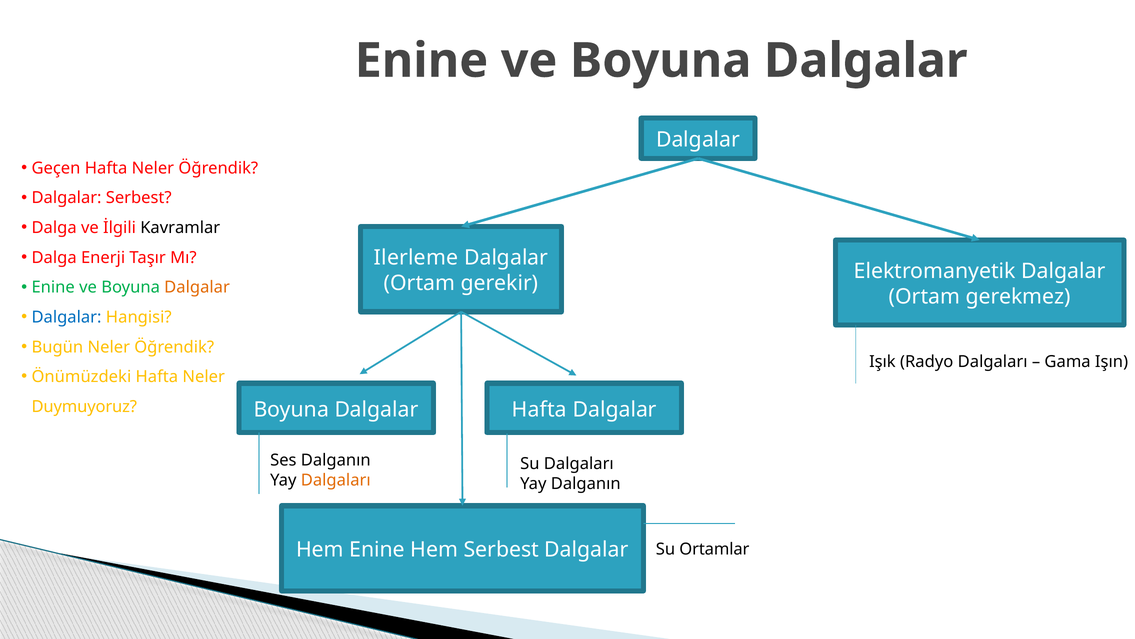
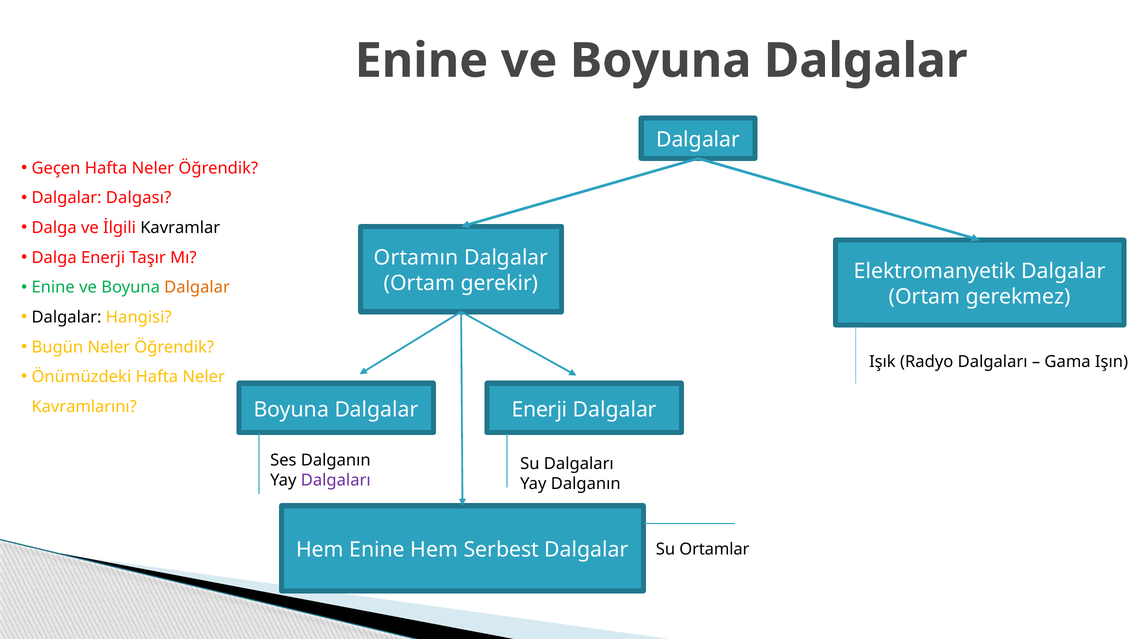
Dalgalar Serbest: Serbest -> Dalgası
Ilerleme: Ilerleme -> Ortamın
Dalgalar at (67, 317) colour: blue -> black
Duymuyoruz: Duymuyoruz -> Kavramlarını
Dalgalar Hafta: Hafta -> Enerji
Dalgaları at (336, 480) colour: orange -> purple
